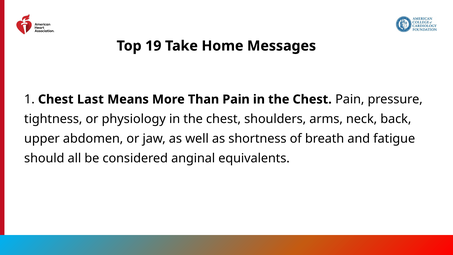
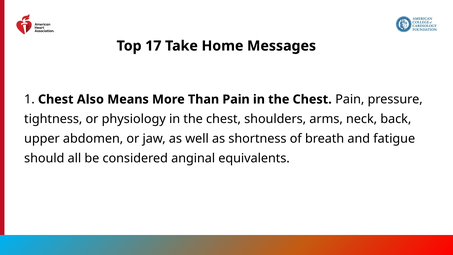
19: 19 -> 17
Last: Last -> Also
